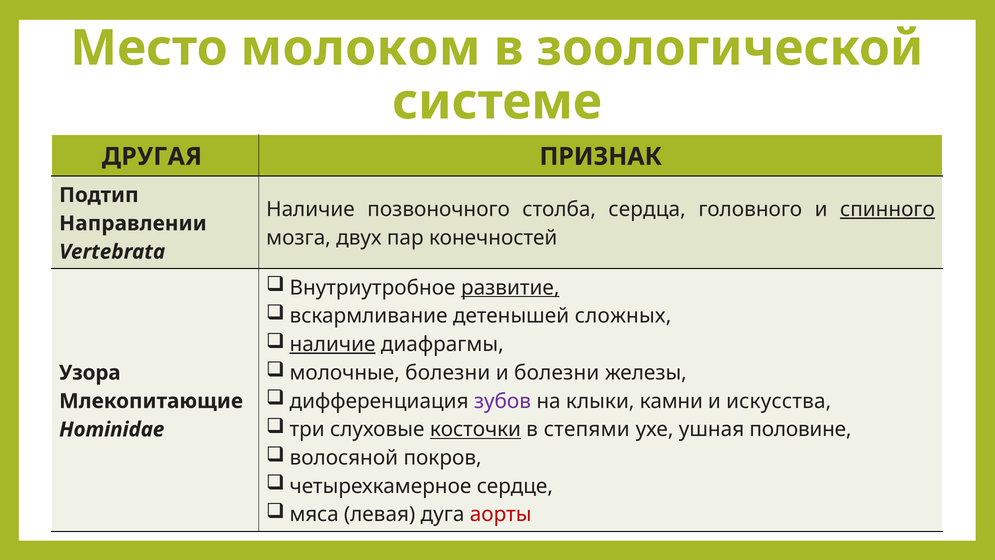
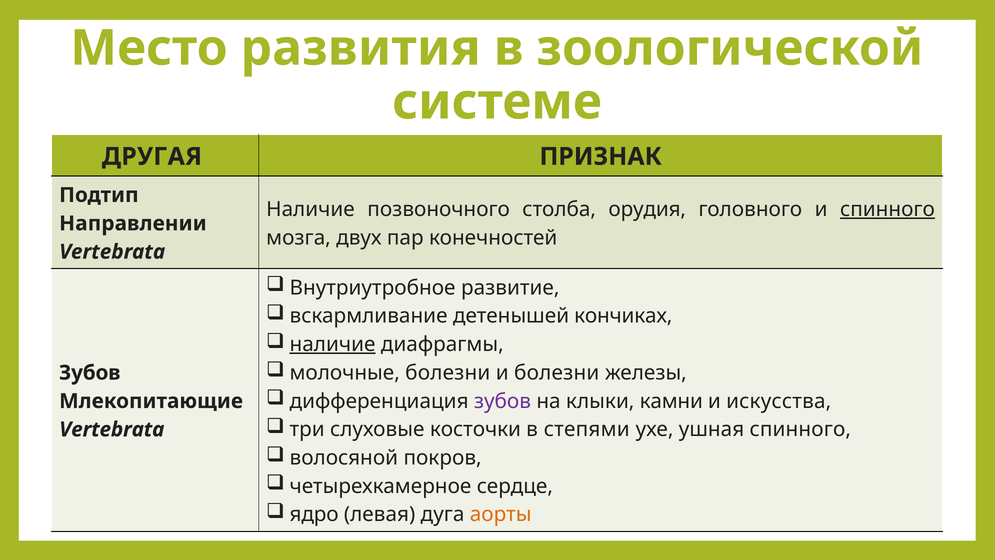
молоком: молоком -> развития
сердца: сердца -> орудия
развитие underline: present -> none
сложных: сложных -> кончиках
Узора at (90, 373): Узора -> Зубов
косточки underline: present -> none
ушная половине: половине -> спинного
Hominidae at (112, 429): Hominidae -> Vertebrata
мяса: мяса -> ядро
аорты colour: red -> orange
